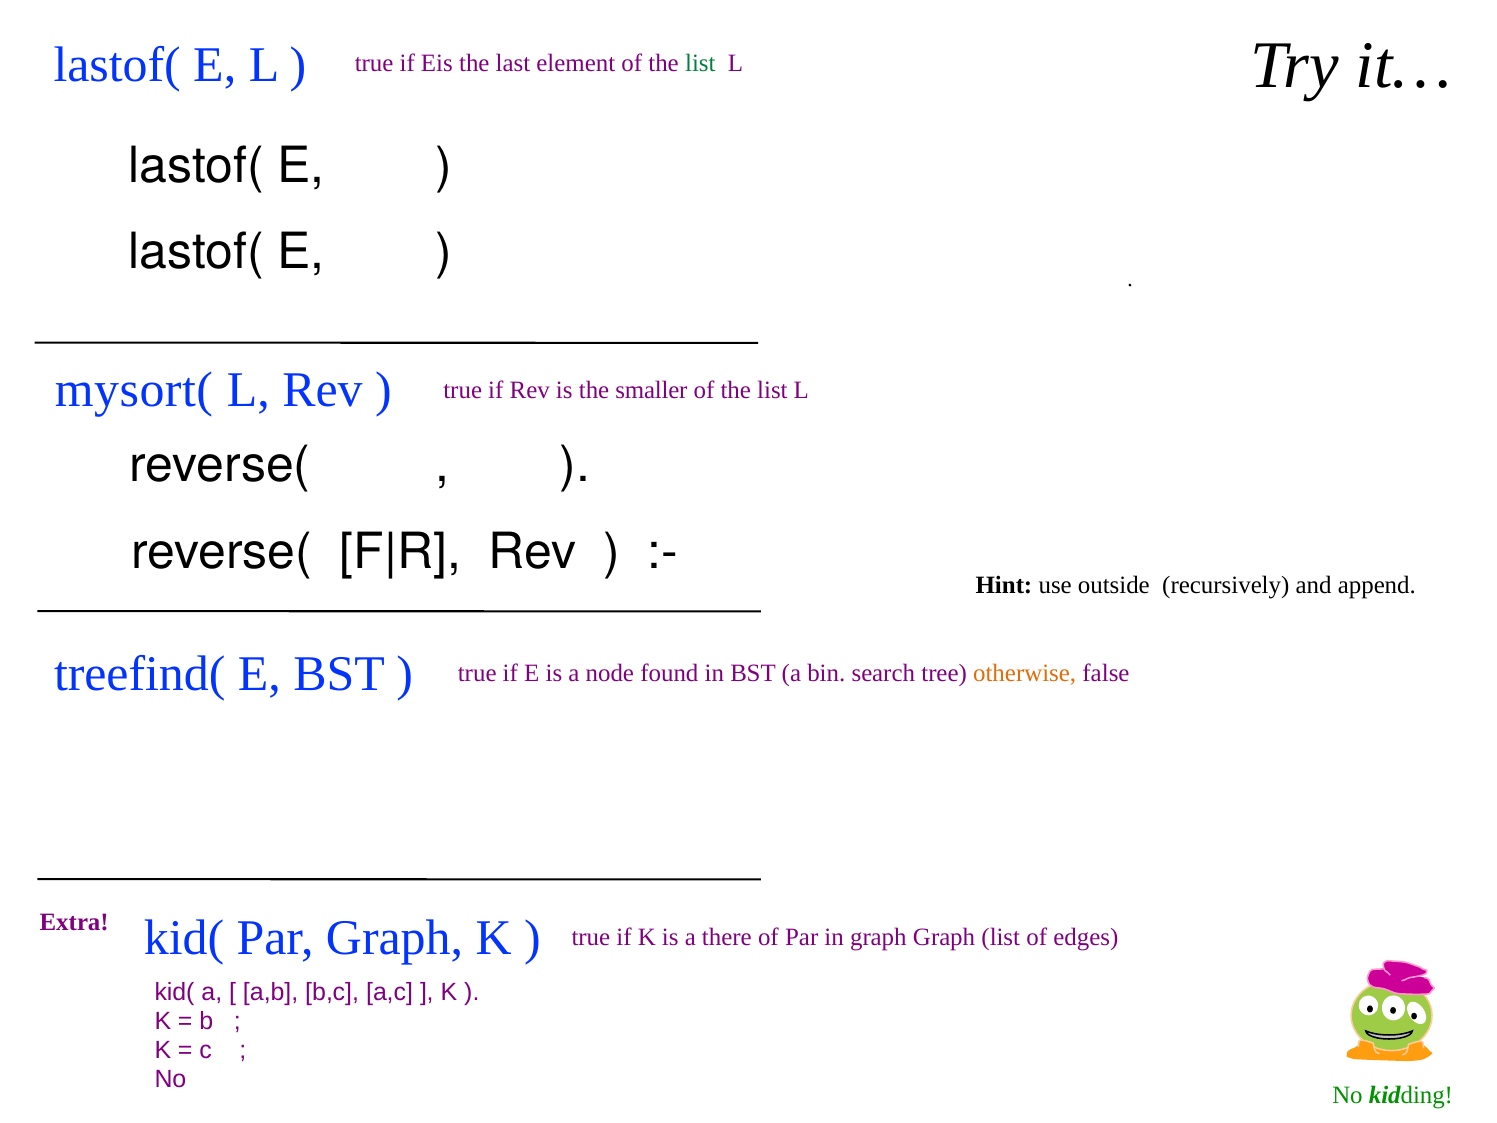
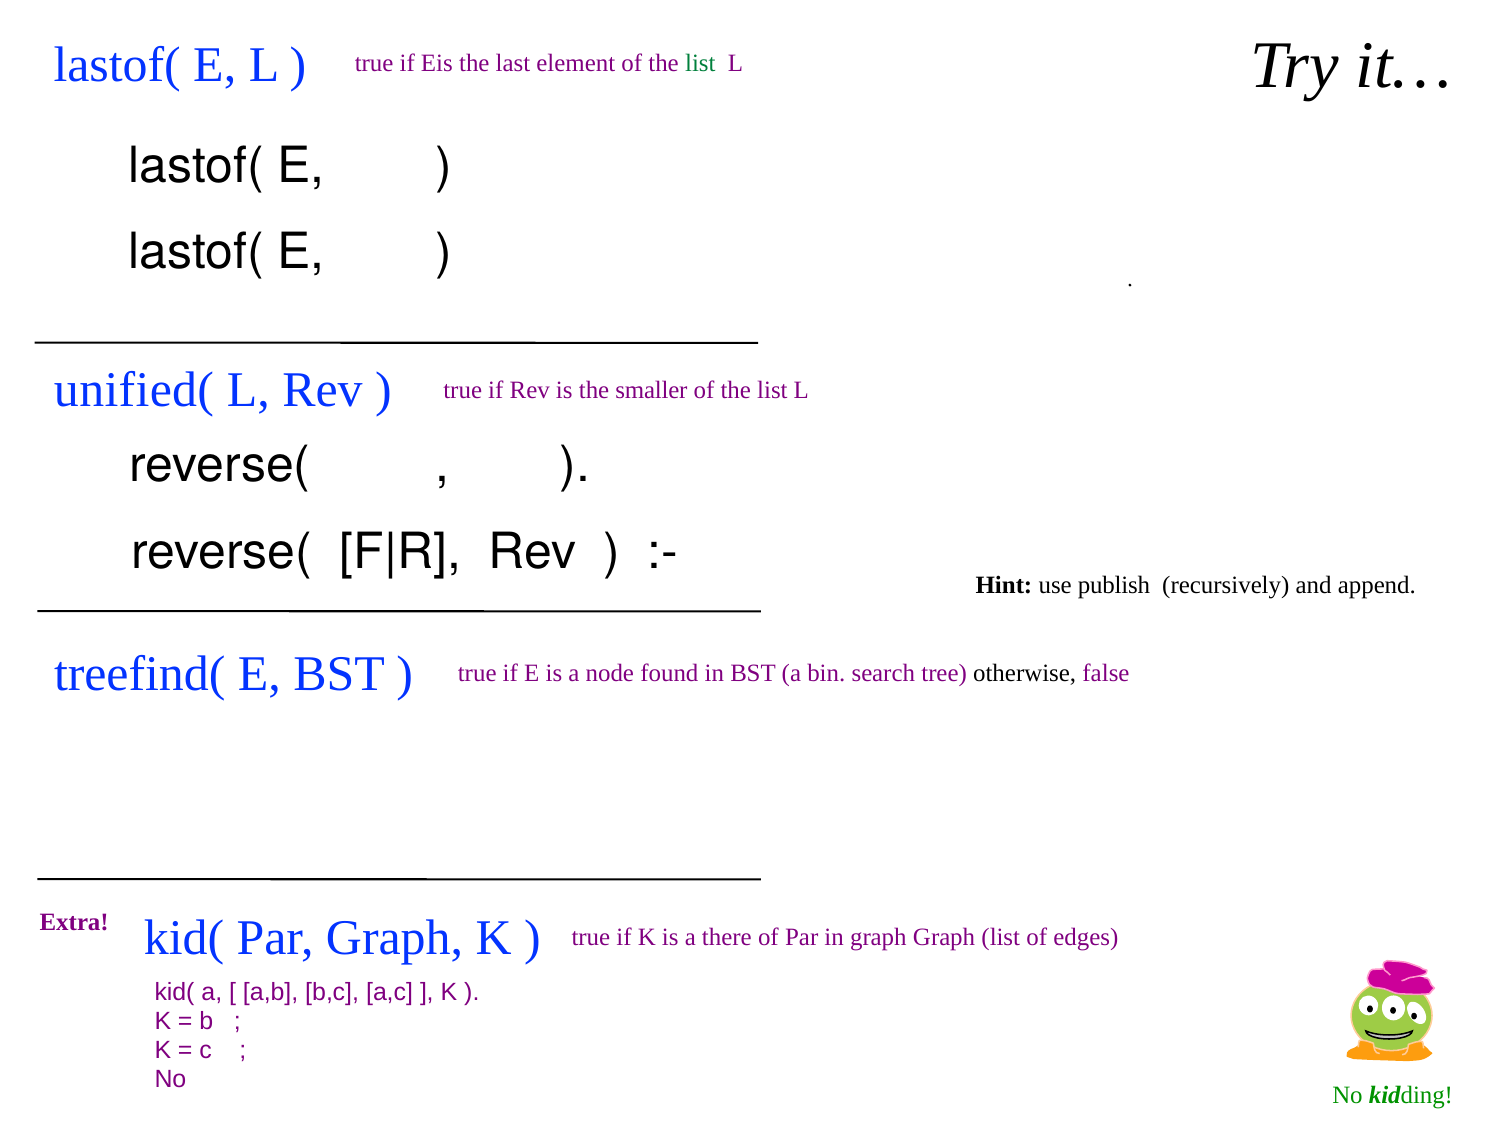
mysort(: mysort( -> unified(
outside: outside -> publish
otherwise colour: orange -> black
